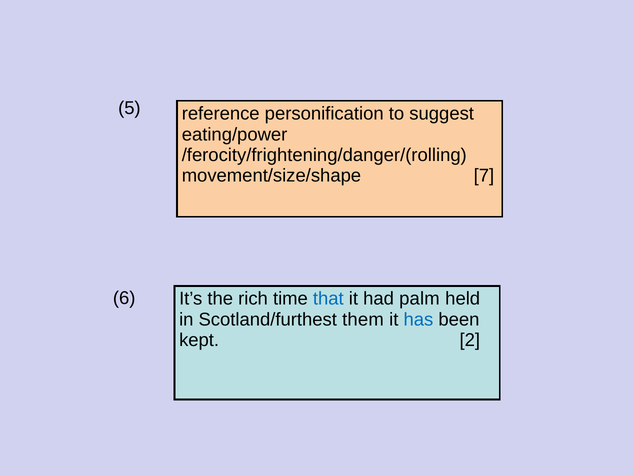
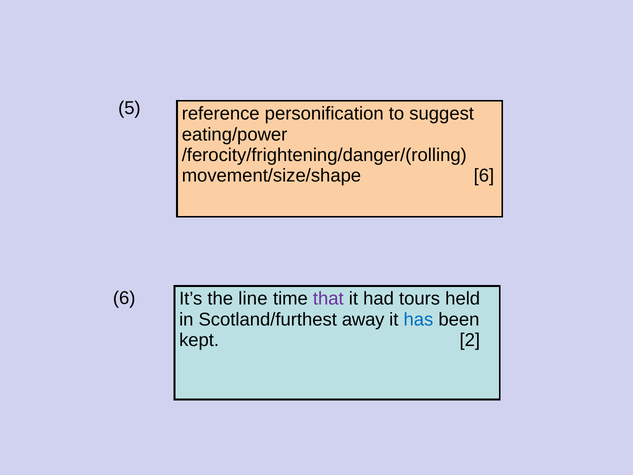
movement/size/shape 7: 7 -> 6
rich: rich -> line
that colour: blue -> purple
palm: palm -> tours
them: them -> away
